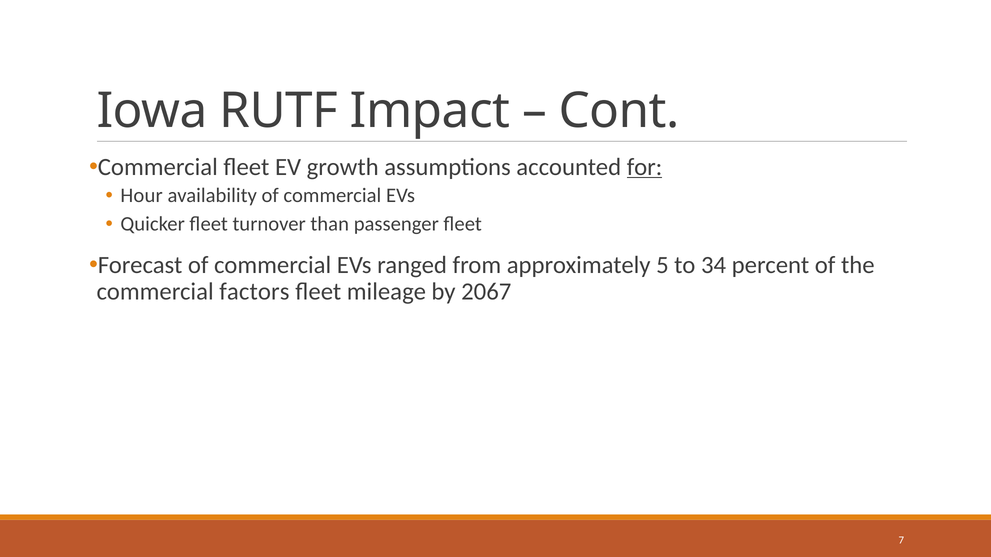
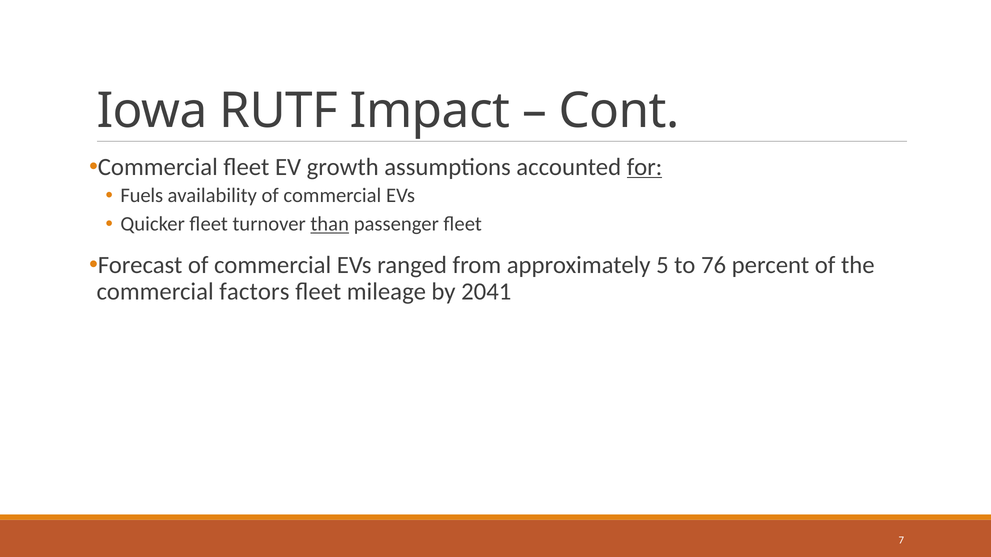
Hour: Hour -> Fuels
than underline: none -> present
34: 34 -> 76
2067: 2067 -> 2041
